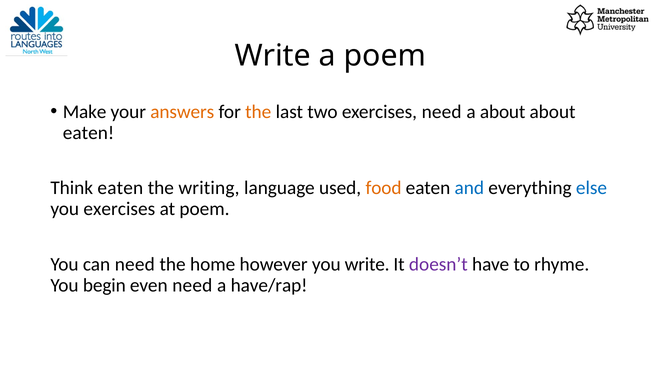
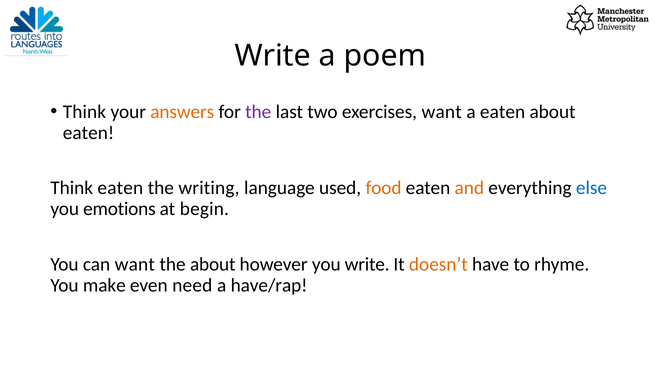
Make at (85, 112): Make -> Think
the at (258, 112) colour: orange -> purple
exercises need: need -> want
a about: about -> eaten
and colour: blue -> orange
you exercises: exercises -> emotions
at poem: poem -> begin
can need: need -> want
the home: home -> about
doesn’t colour: purple -> orange
begin: begin -> make
